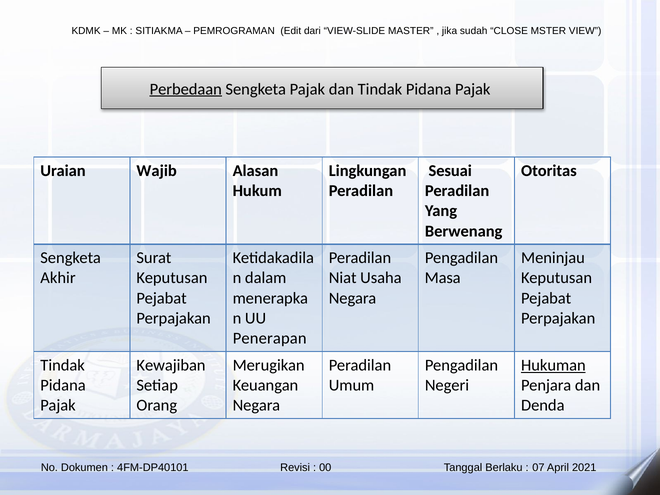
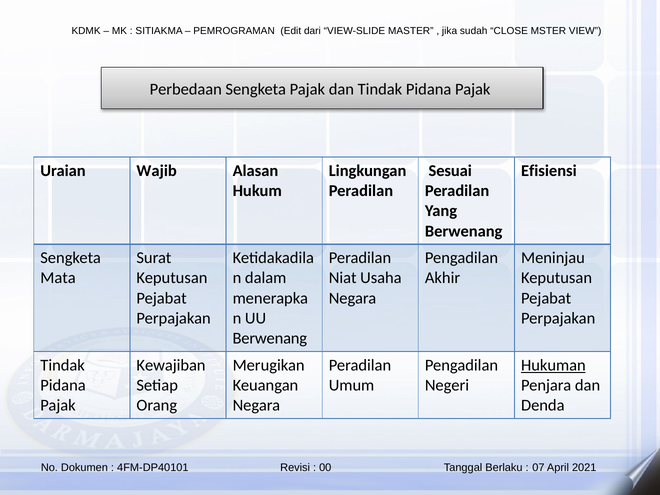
Perbedaan underline: present -> none
Otoritas: Otoritas -> Efisiensi
Akhir: Akhir -> Mata
Masa: Masa -> Akhir
Penerapan at (270, 338): Penerapan -> Berwenang
